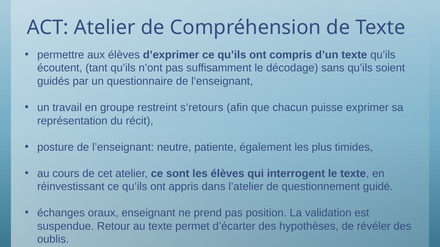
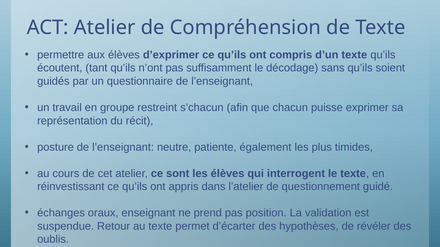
s’retours: s’retours -> s’chacun
